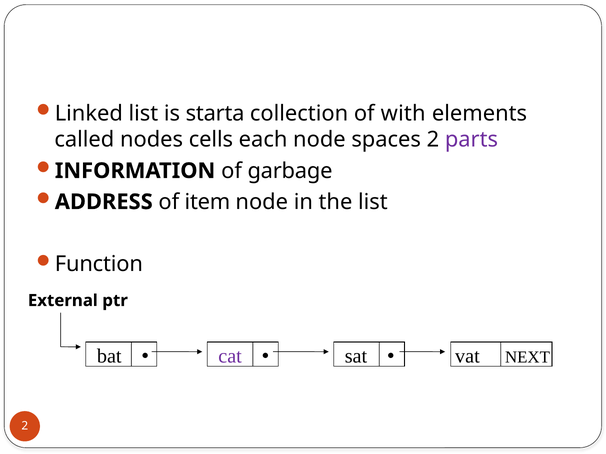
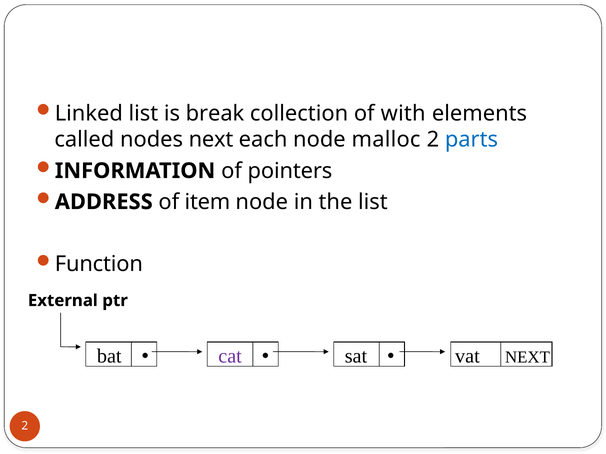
starta: starta -> break
nodes cells: cells -> next
spaces: spaces -> malloc
parts colour: purple -> blue
garbage: garbage -> pointers
